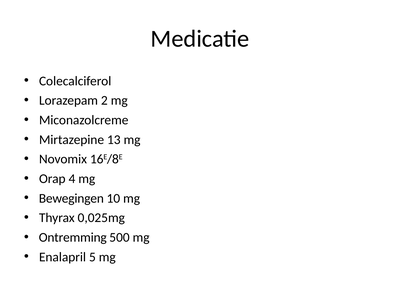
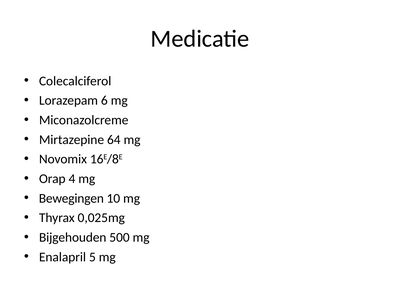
2: 2 -> 6
13: 13 -> 64
Ontremming: Ontremming -> Bijgehouden
